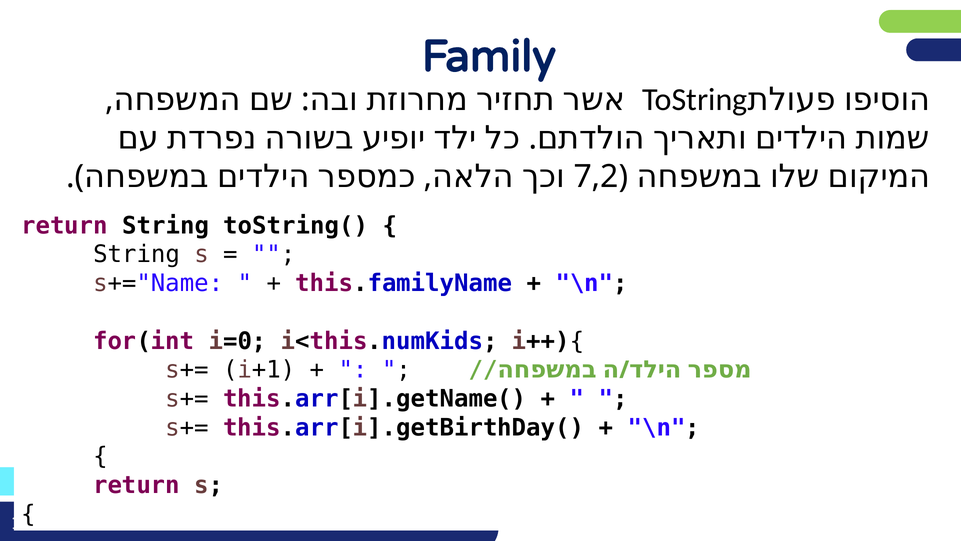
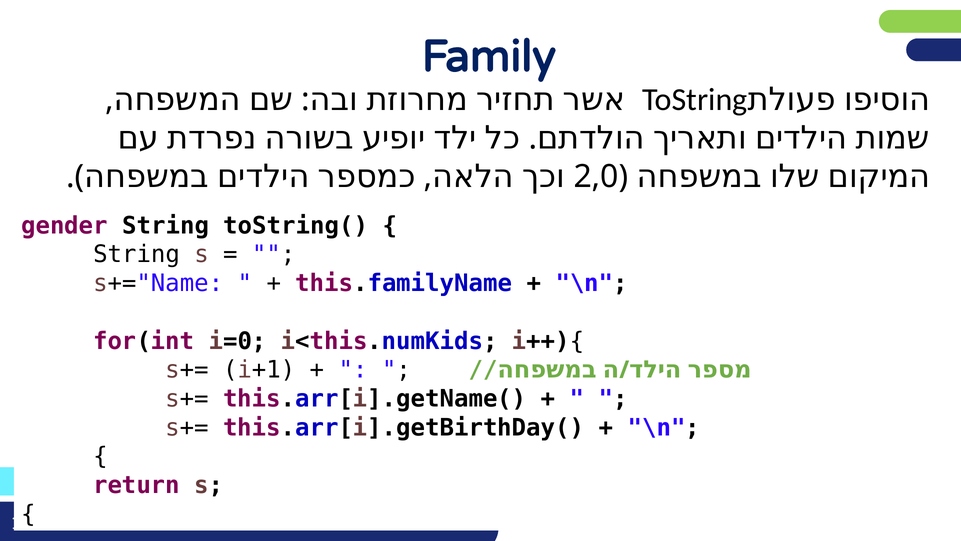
7,2: 7,2 -> 2,0
return at (64, 225): return -> gender
